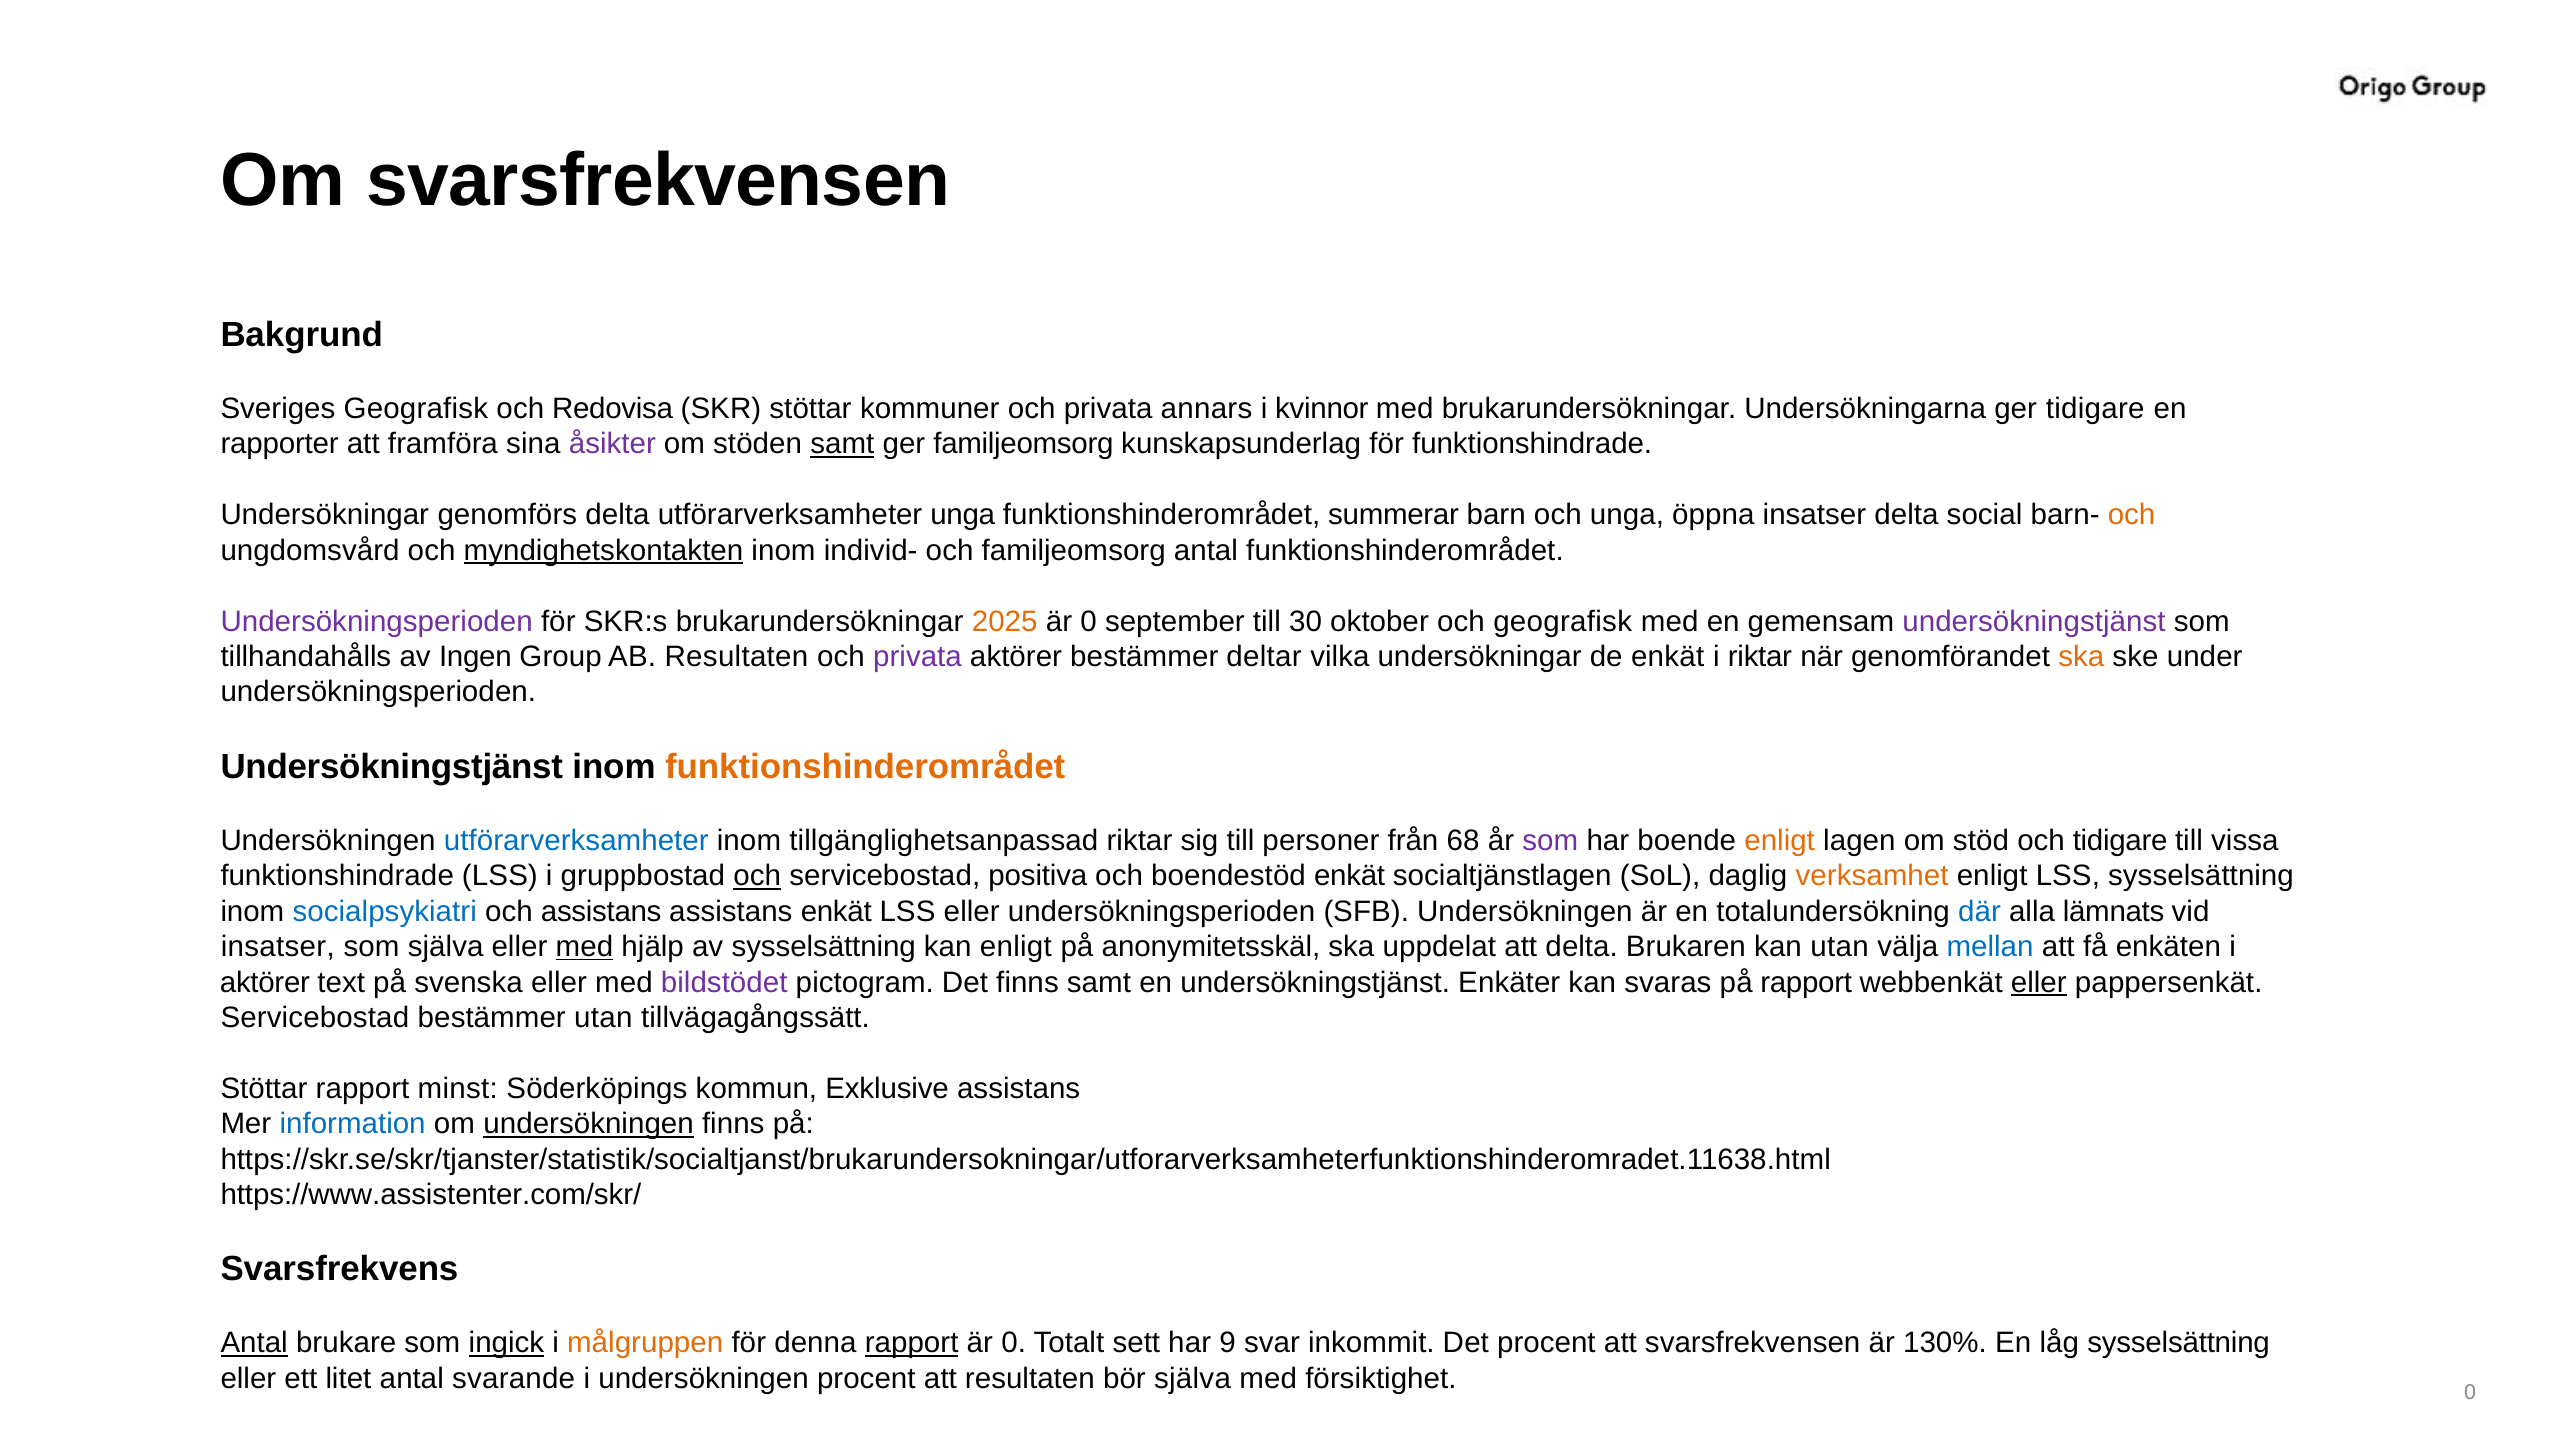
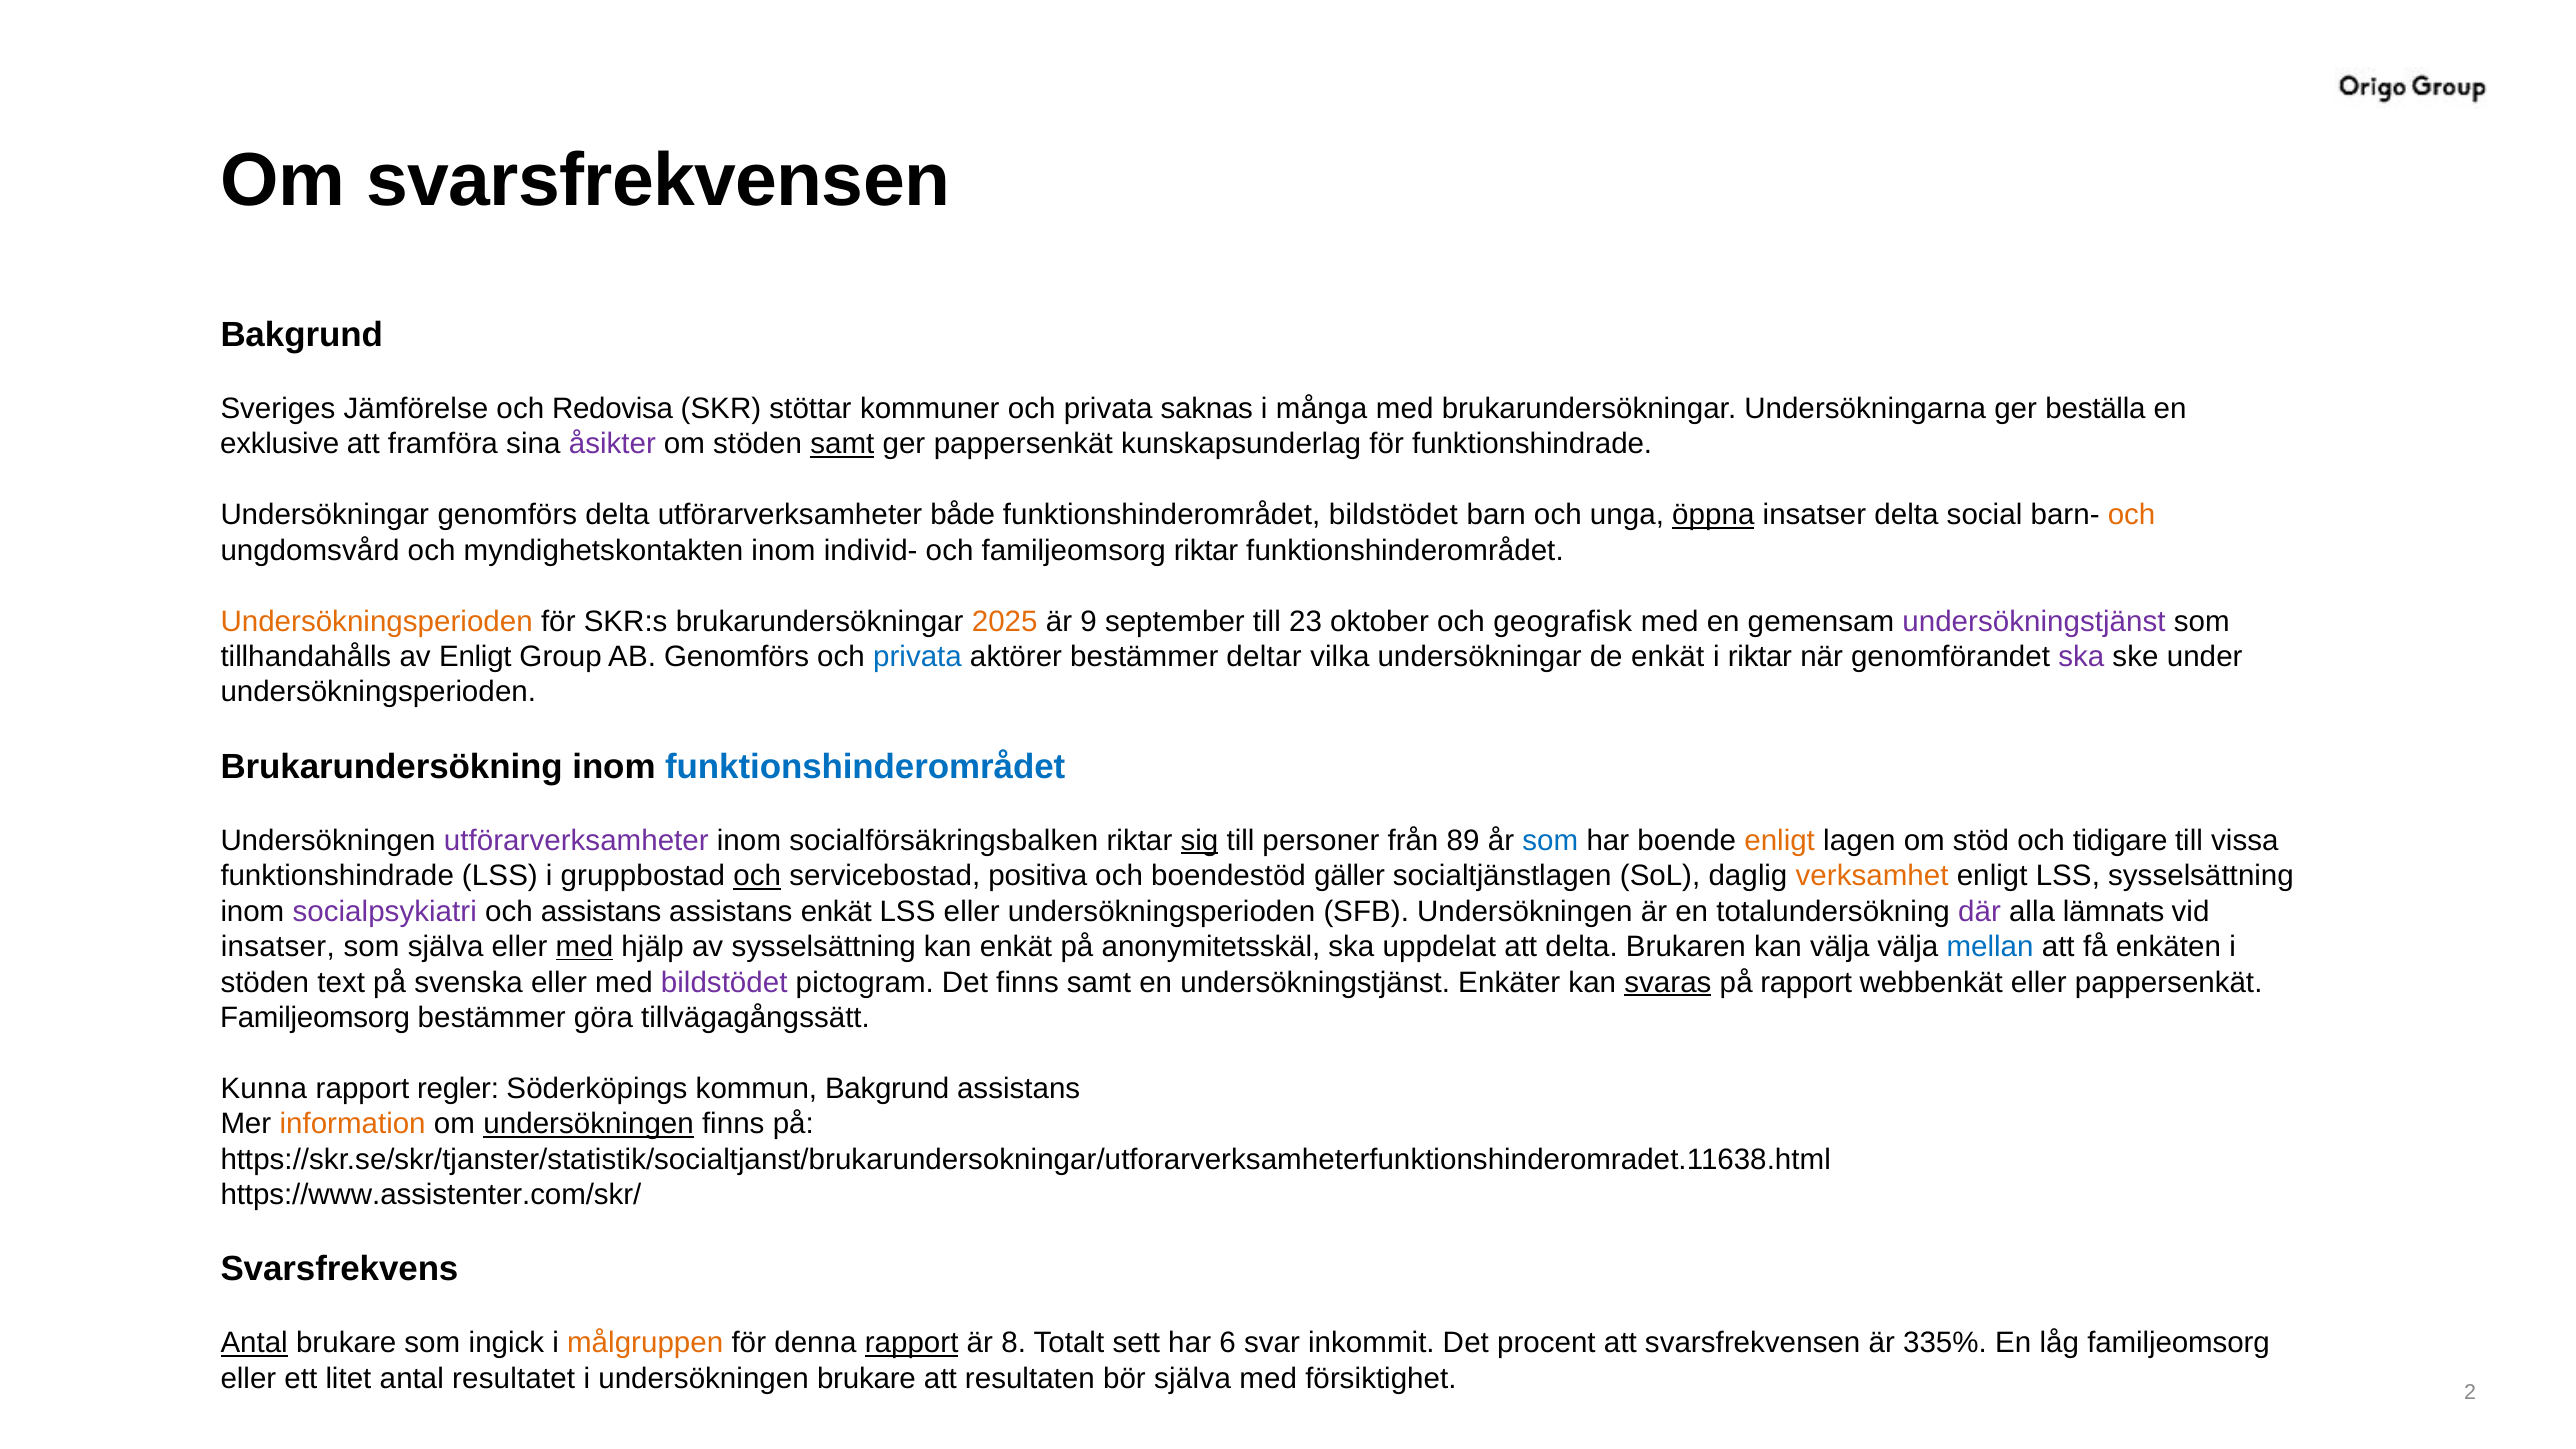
Sveriges Geografisk: Geografisk -> Jämförelse
annars: annars -> saknas
kvinnor: kvinnor -> många
ger tidigare: tidigare -> beställa
rapporter: rapporter -> exklusive
ger familjeomsorg: familjeomsorg -> pappersenkät
utförarverksamheter unga: unga -> både
funktionshinderområdet summerar: summerar -> bildstödet
öppna underline: none -> present
myndighetskontakten underline: present -> none
familjeomsorg antal: antal -> riktar
Undersökningsperioden at (377, 621) colour: purple -> orange
0 at (1088, 621): 0 -> 9
30: 30 -> 23
av Ingen: Ingen -> Enligt
AB Resultaten: Resultaten -> Genomförs
privata at (917, 657) colour: purple -> blue
ska at (2081, 657) colour: orange -> purple
Undersökningstjänst at (392, 767): Undersökningstjänst -> Brukarundersökning
funktionshinderområdet at (865, 767) colour: orange -> blue
utförarverksamheter at (576, 840) colour: blue -> purple
tillgänglighetsanpassad: tillgänglighetsanpassad -> socialförsäkringsbalken
sig underline: none -> present
68: 68 -> 89
som at (1550, 840) colour: purple -> blue
boendestöd enkät: enkät -> gäller
socialpsykiatri colour: blue -> purple
där colour: blue -> purple
kan enligt: enligt -> enkät
kan utan: utan -> välja
aktörer at (265, 982): aktörer -> stöden
svaras underline: none -> present
eller at (2039, 982) underline: present -> none
Servicebostad at (315, 1018): Servicebostad -> Familjeomsorg
bestämmer utan: utan -> göra
Stöttar at (264, 1089): Stöttar -> Kunna
minst: minst -> regler
kommun Exklusive: Exklusive -> Bakgrund
information colour: blue -> orange
ingick underline: present -> none
0 at (1014, 1343): 0 -> 8
9: 9 -> 6
130%: 130% -> 335%
låg sysselsättning: sysselsättning -> familjeomsorg
svarande: svarande -> resultatet
undersökningen procent: procent -> brukare
försiktighet 0: 0 -> 2
